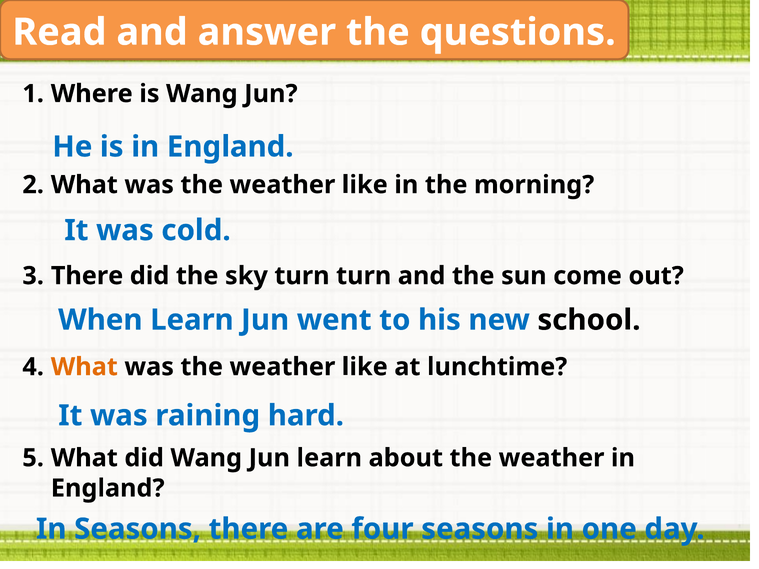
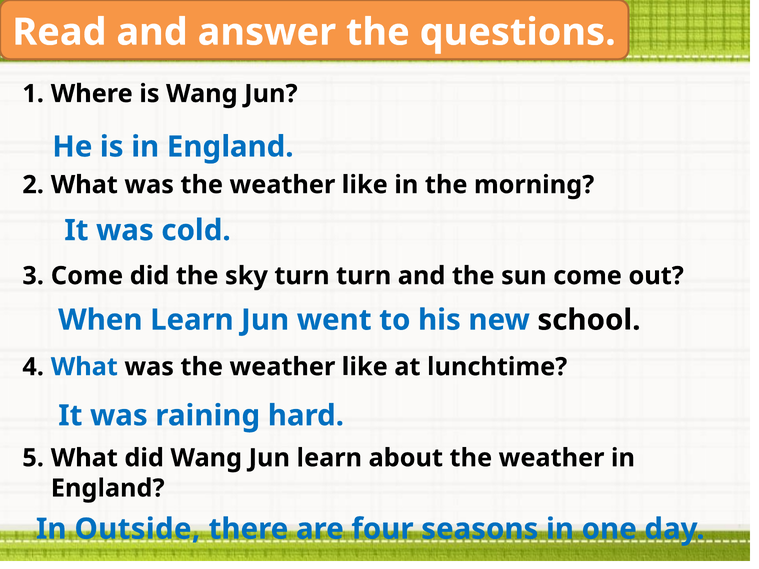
There at (87, 276): There -> Come
What at (84, 367) colour: orange -> blue
In Seasons: Seasons -> Outside
